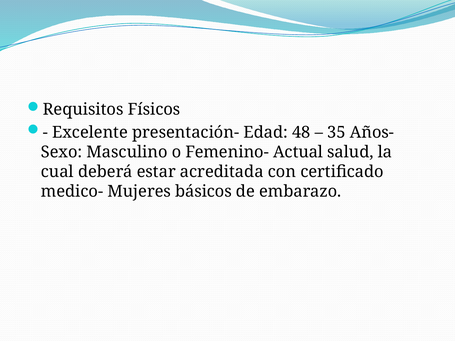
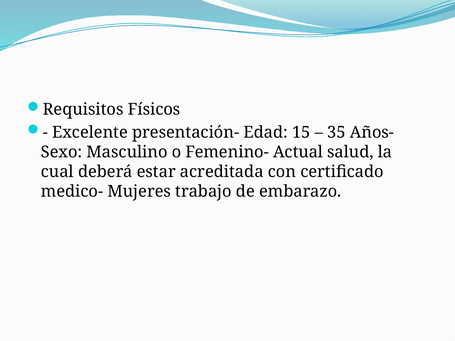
48: 48 -> 15
básicos: básicos -> trabajo
